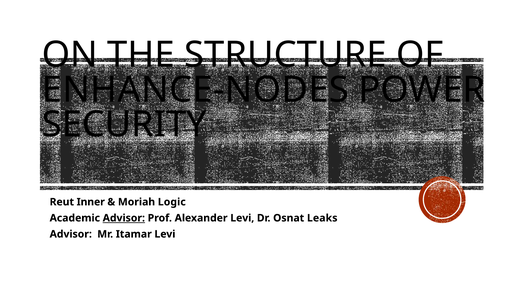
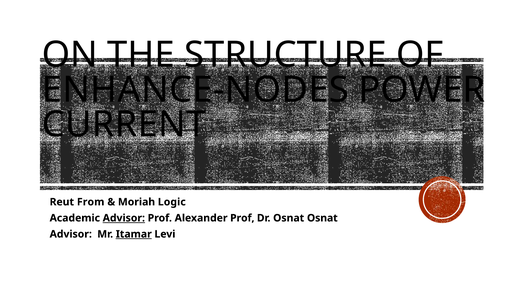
SECURITY: SECURITY -> CURRENT
Inner: Inner -> From
Alexander Levi: Levi -> Prof
Osnat Leaks: Leaks -> Osnat
Itamar underline: none -> present
